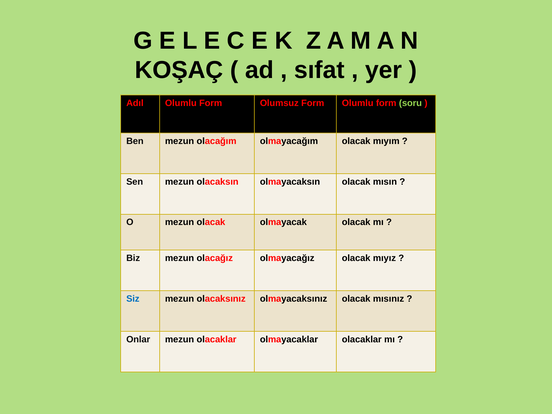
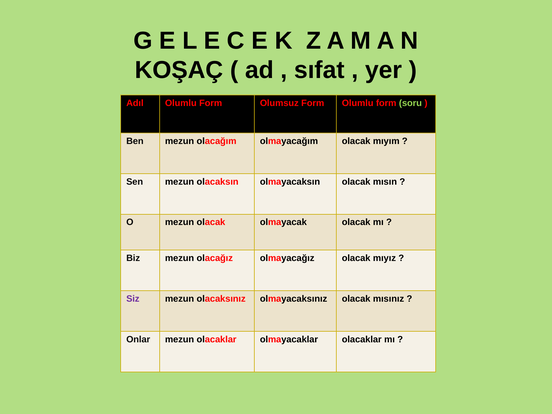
Siz colour: blue -> purple
